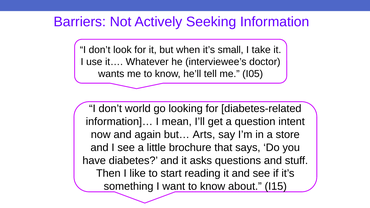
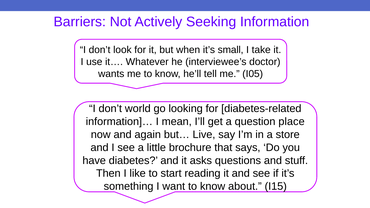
intent: intent -> place
Arts: Arts -> Live
